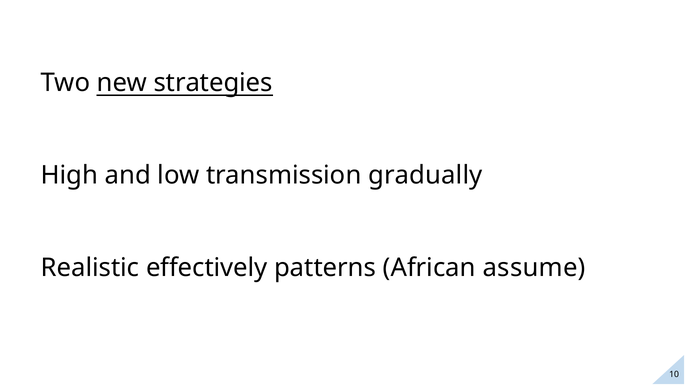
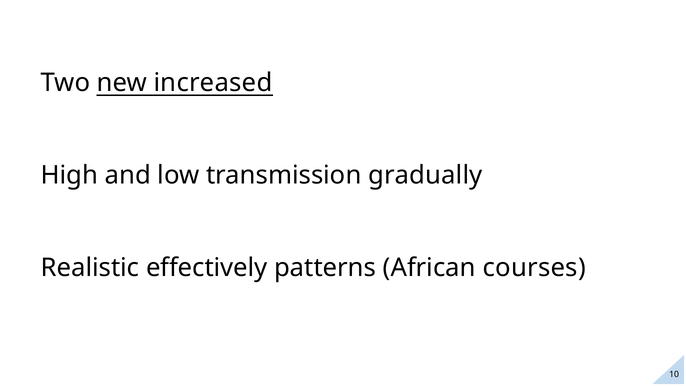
strategies: strategies -> increased
assume: assume -> courses
